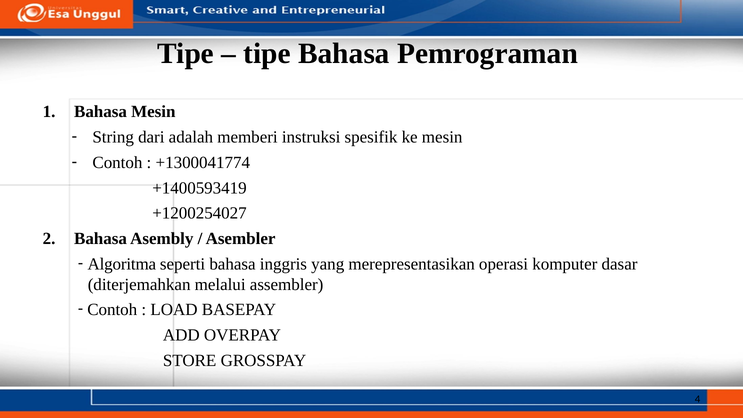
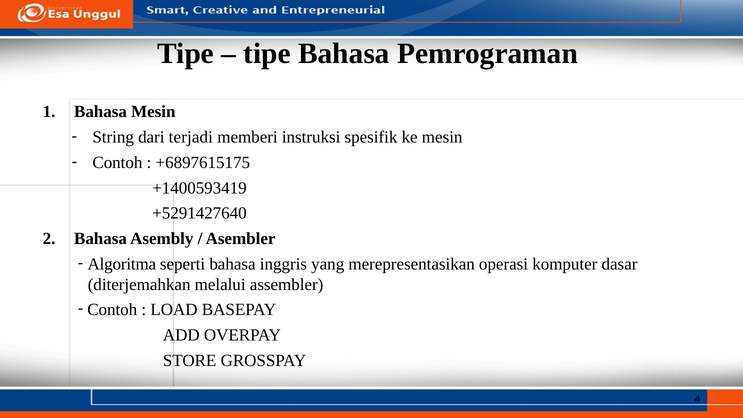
adalah: adalah -> terjadi
+1300041774: +1300041774 -> +6897615175
+1200254027: +1200254027 -> +5291427640
